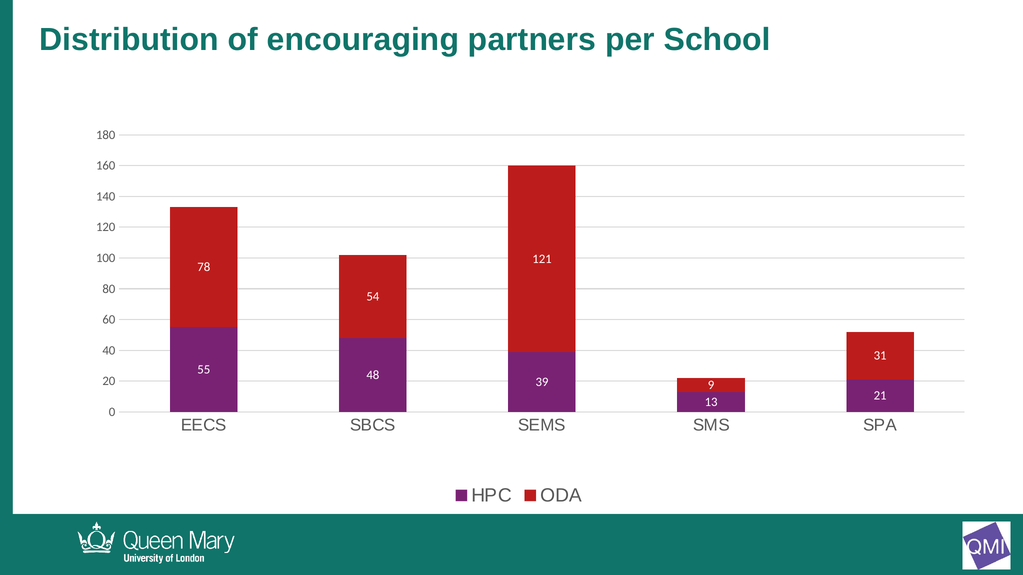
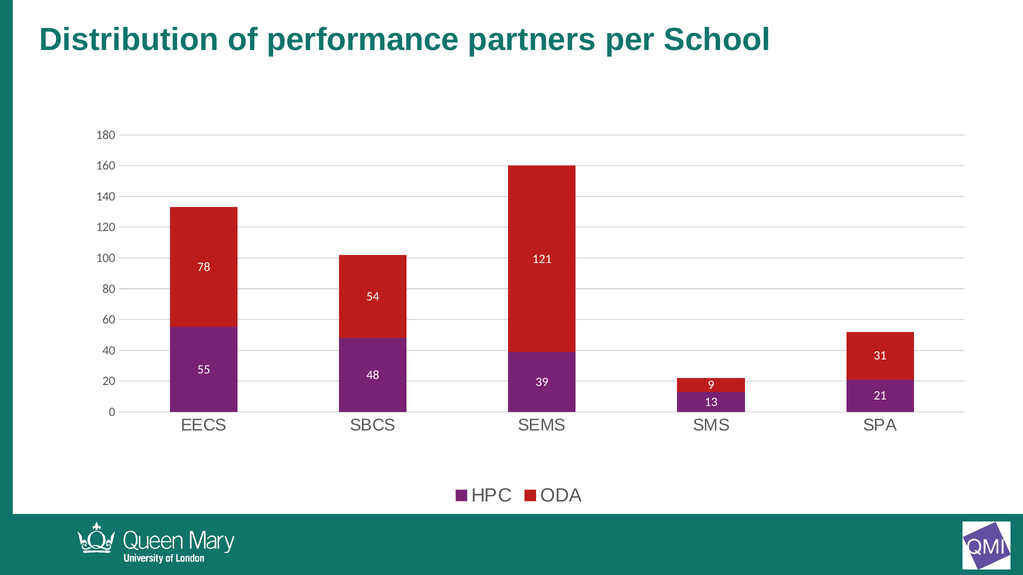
encouraging: encouraging -> performance
